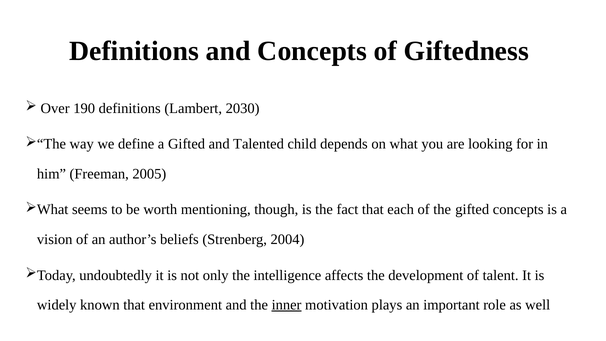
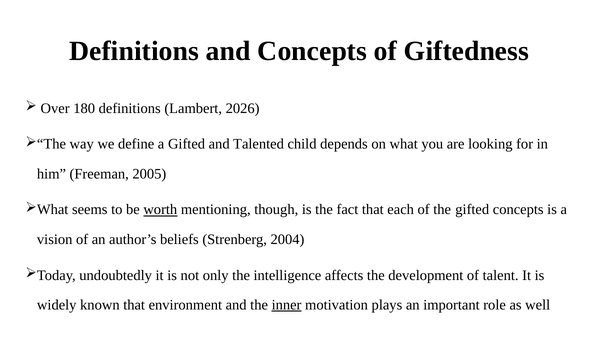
190: 190 -> 180
2030: 2030 -> 2026
worth underline: none -> present
